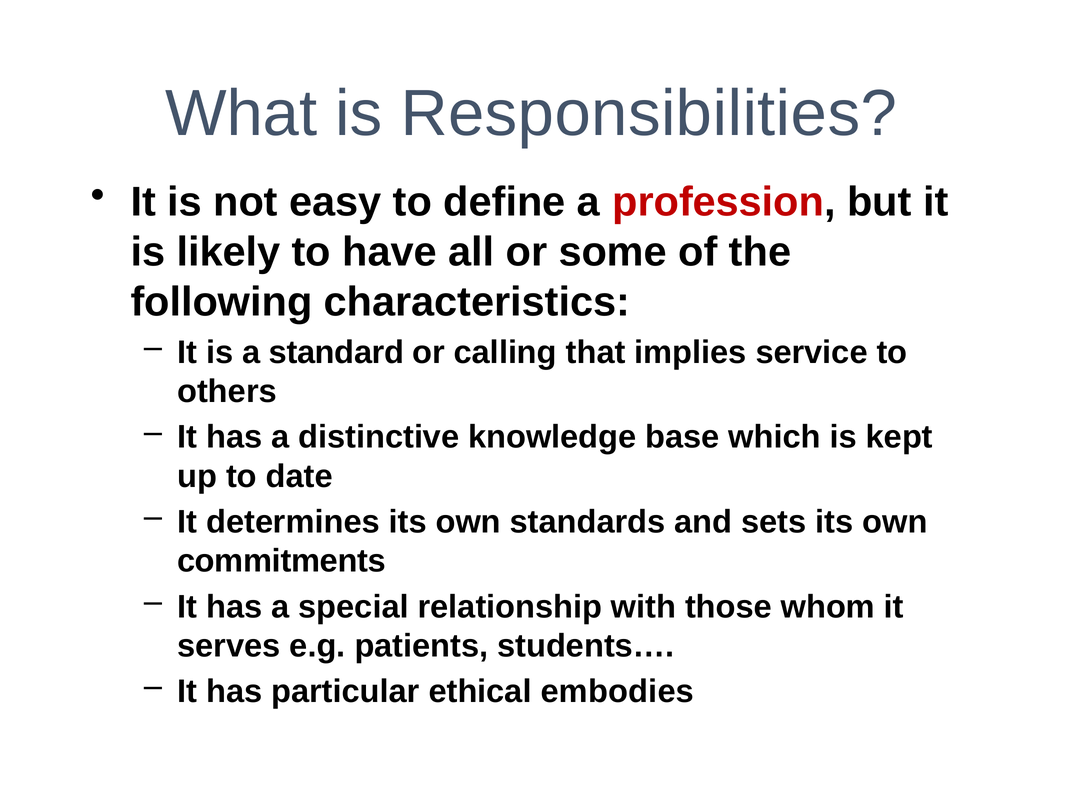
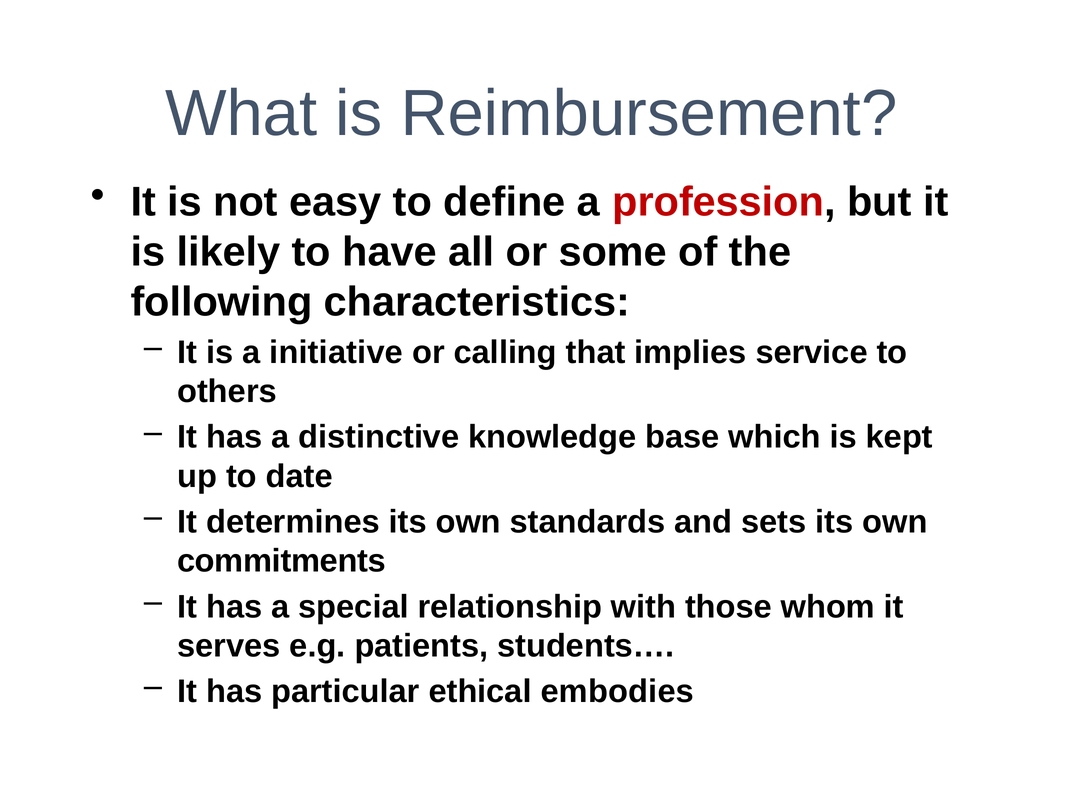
Responsibilities: Responsibilities -> Reimbursement
standard: standard -> initiative
